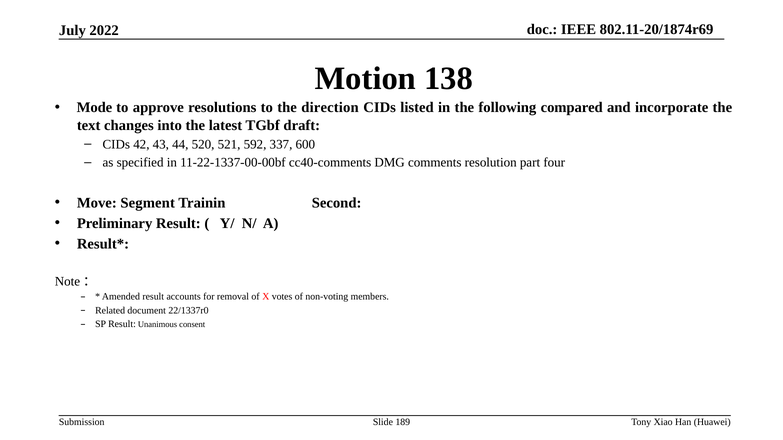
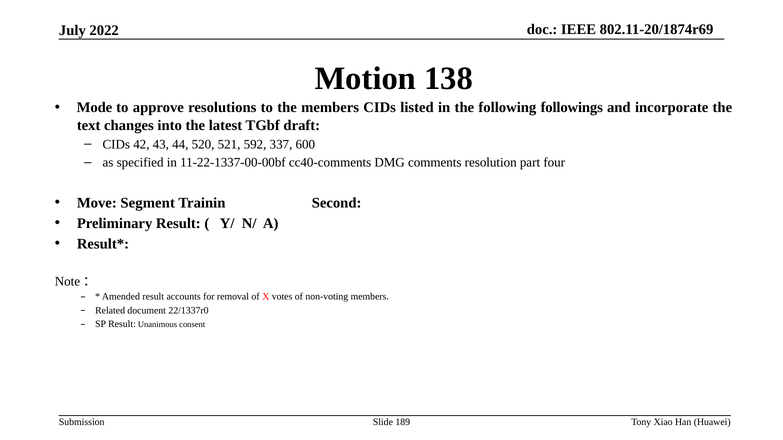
the direction: direction -> members
compared: compared -> followings
